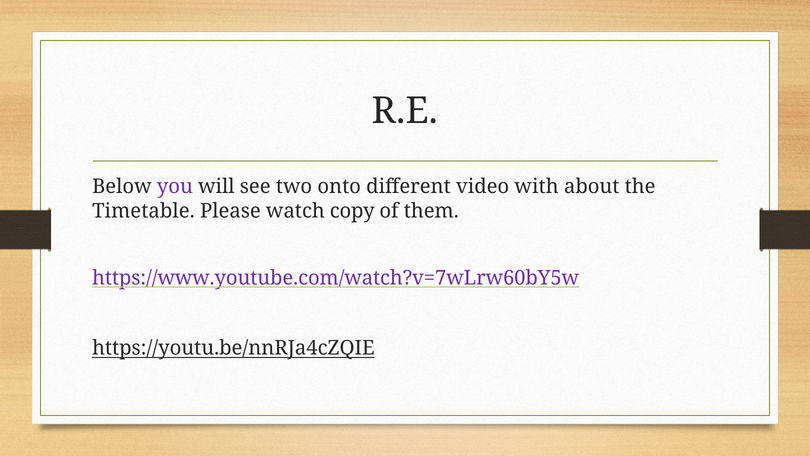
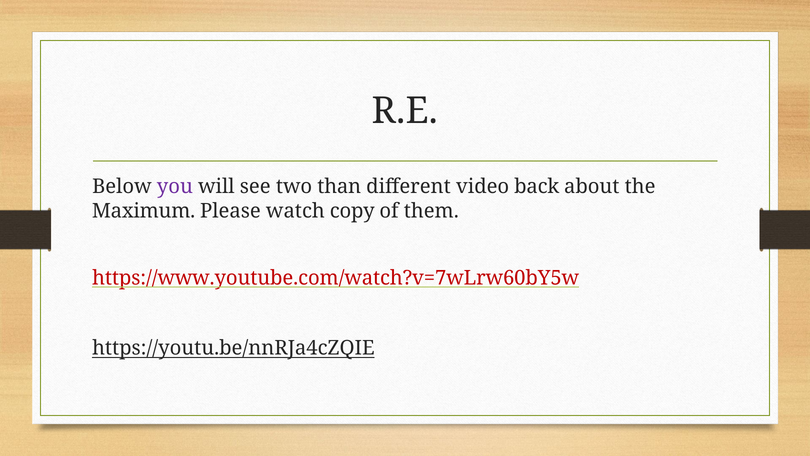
onto: onto -> than
with: with -> back
Timetable: Timetable -> Maximum
https://www.youtube.com/watch?v=7wLrw60bY5w colour: purple -> red
